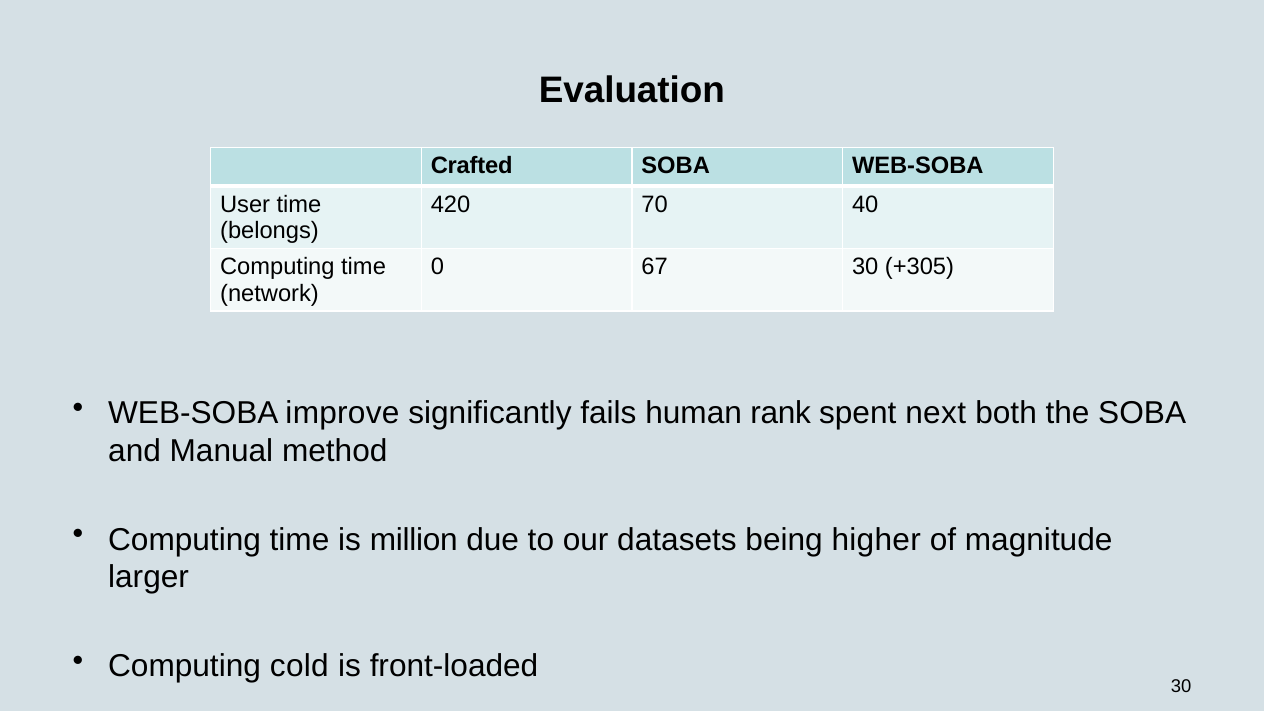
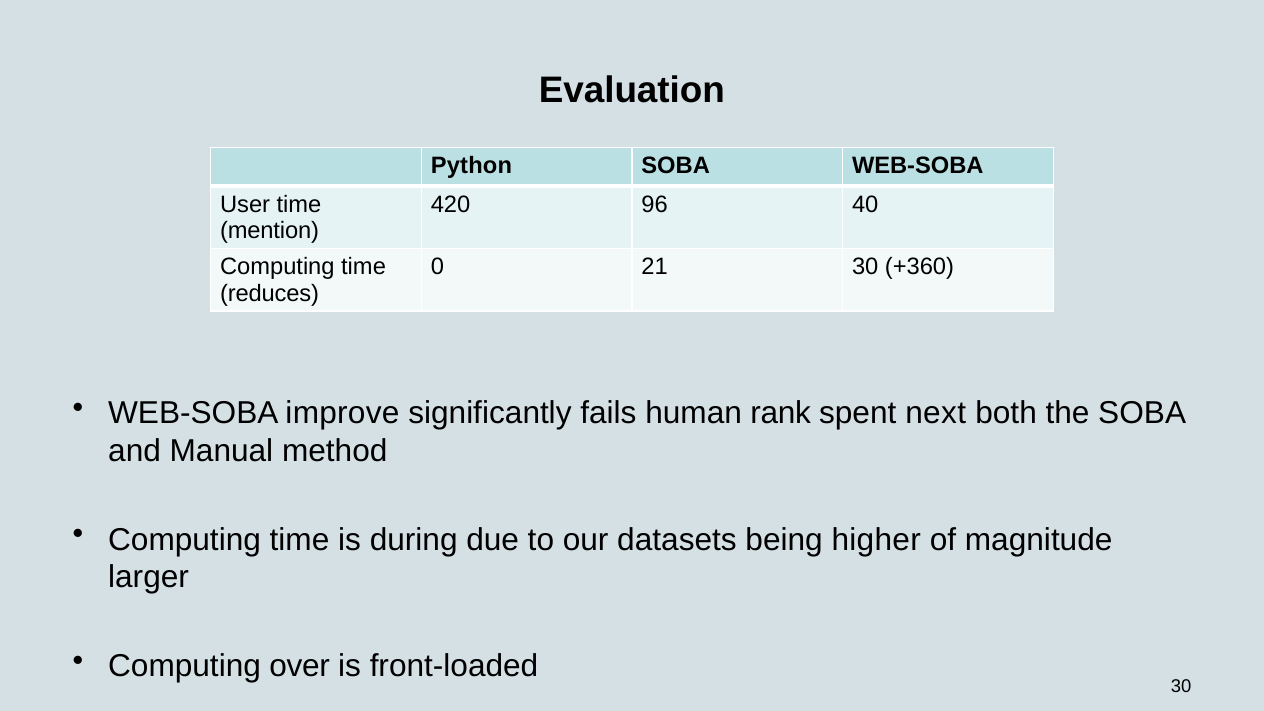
Crafted: Crafted -> Python
70: 70 -> 96
belongs: belongs -> mention
67: 67 -> 21
+305: +305 -> +360
network: network -> reduces
million: million -> during
cold: cold -> over
